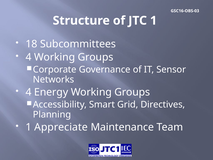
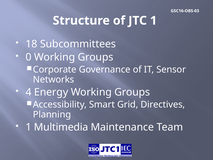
4 at (28, 57): 4 -> 0
Appreciate: Appreciate -> Multimedia
